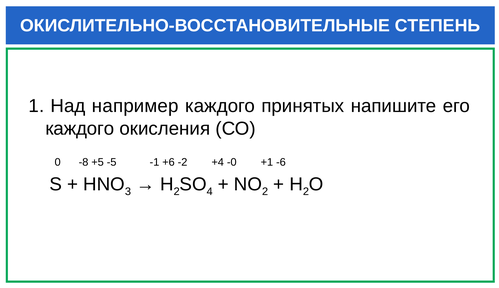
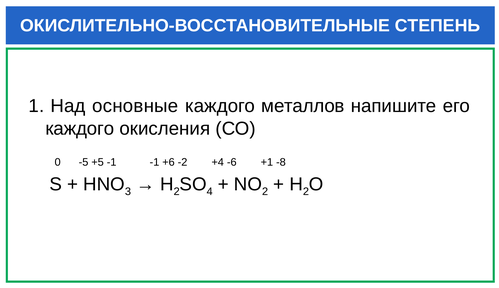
например: например -> основные
принятых: принятых -> металлов
-8: -8 -> -5
+5 -5: -5 -> -1
-0: -0 -> -6
-6: -6 -> -8
